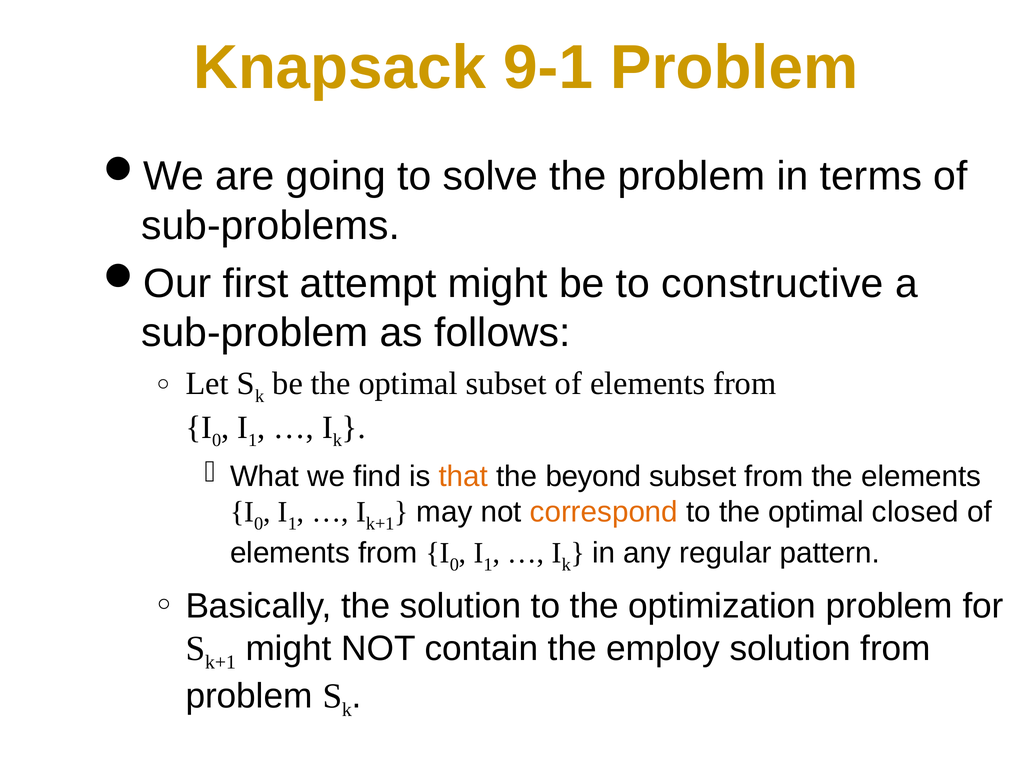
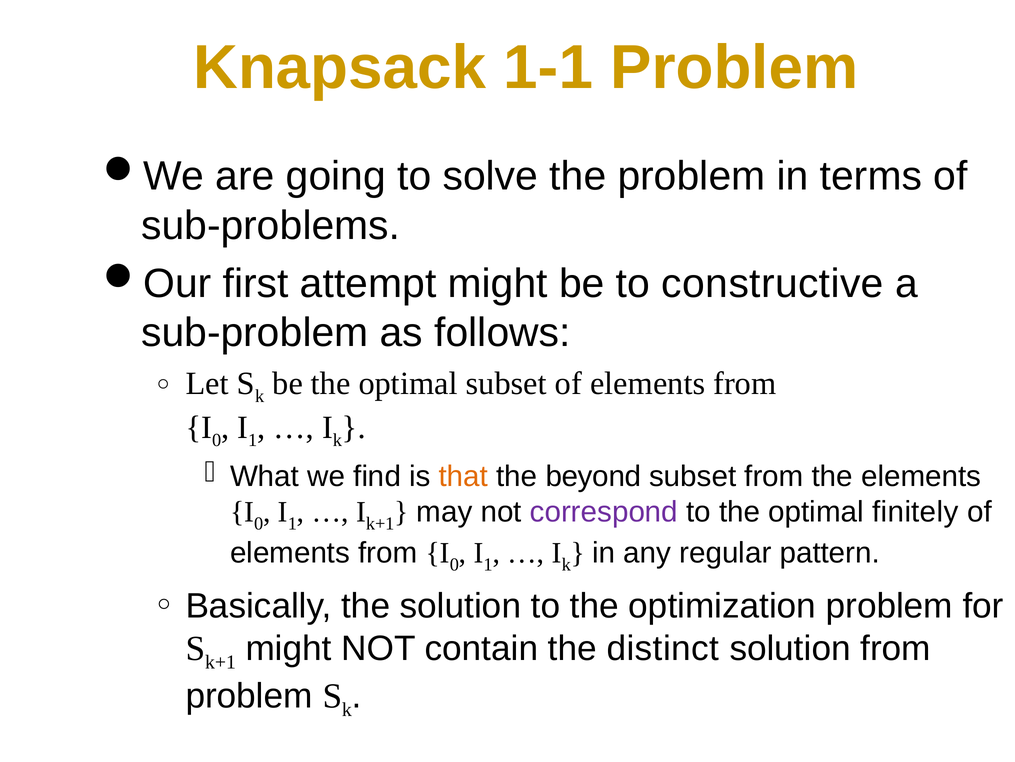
9-1: 9-1 -> 1-1
correspond colour: orange -> purple
closed: closed -> finitely
employ: employ -> distinct
